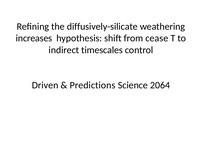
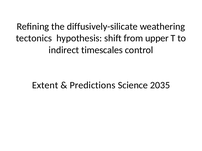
increases: increases -> tectonics
cease: cease -> upper
Driven: Driven -> Extent
2064: 2064 -> 2035
